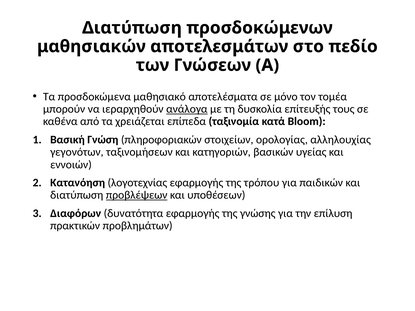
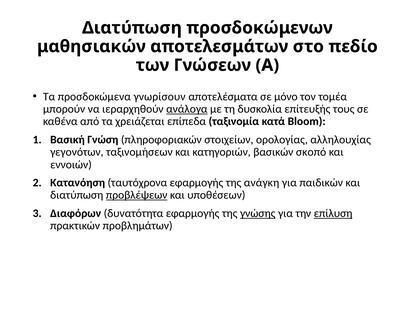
μαθησιακό: μαθησιακό -> γνωρίσουν
υγείας: υγείας -> σκοπό
λογοτεχνίας: λογοτεχνίας -> ταυτόχρονα
τρόπου: τρόπου -> ανάγκη
γνώσης underline: none -> present
επίλυση underline: none -> present
